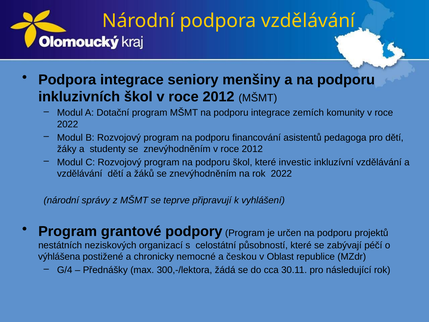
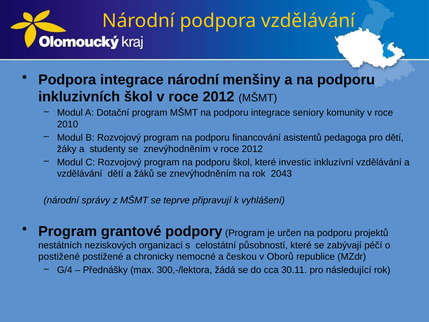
integrace seniory: seniory -> národní
zemích: zemích -> seniory
2022 at (68, 124): 2022 -> 2010
rok 2022: 2022 -> 2043
výhlášena at (59, 257): výhlášena -> postižené
Oblast: Oblast -> Oborů
